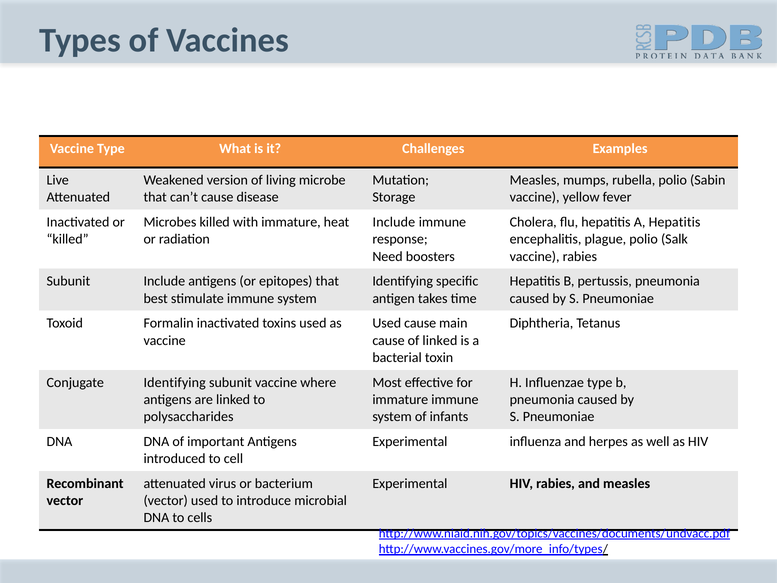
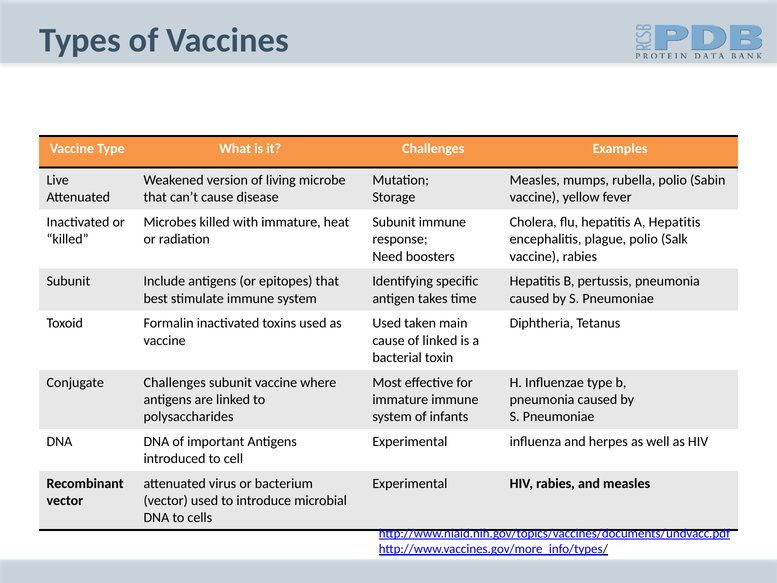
Include at (394, 222): Include -> Subunit
Used cause: cause -> taken
Conjugate Identifying: Identifying -> Challenges
